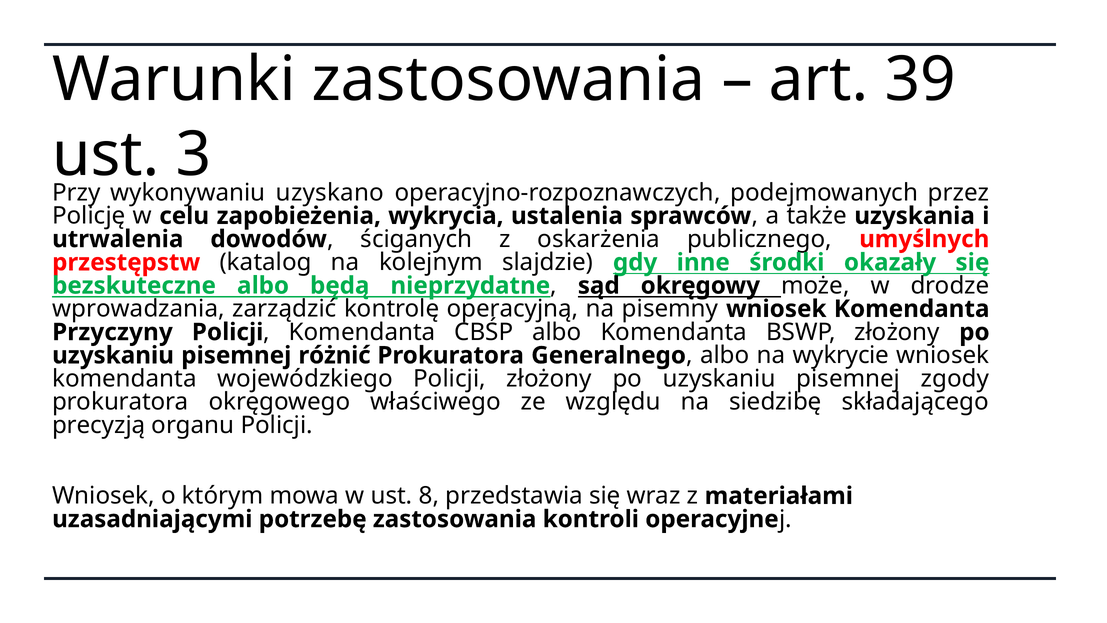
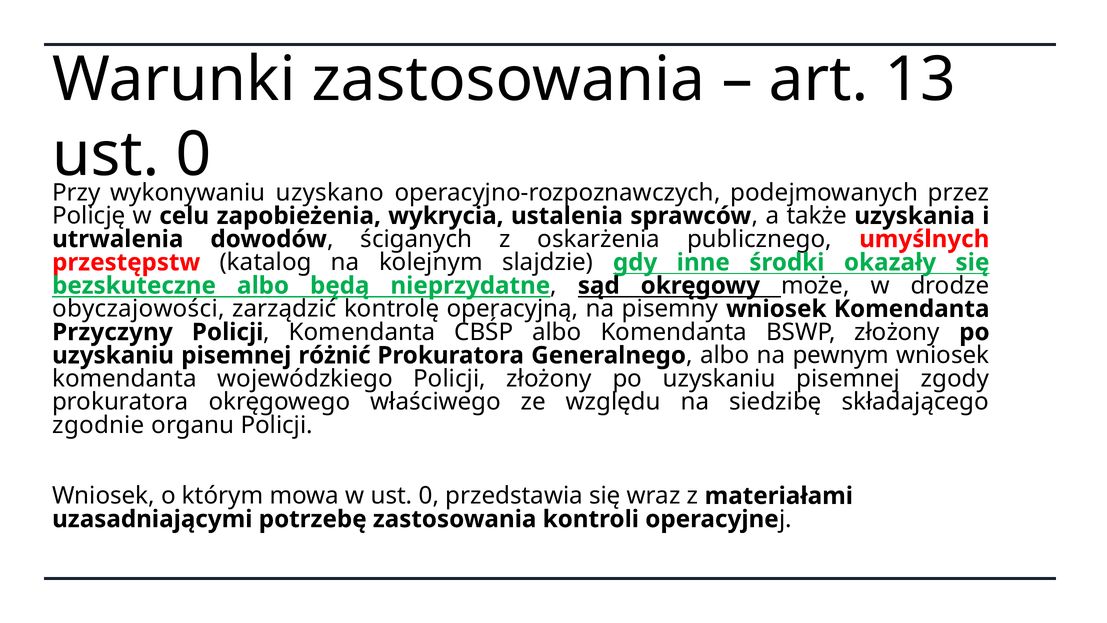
39: 39 -> 13
3 at (193, 154): 3 -> 0
wprowadzania: wprowadzania -> obyczajowości
wykrycie: wykrycie -> pewnym
precyzją: precyzją -> zgodnie
w ust 8: 8 -> 0
